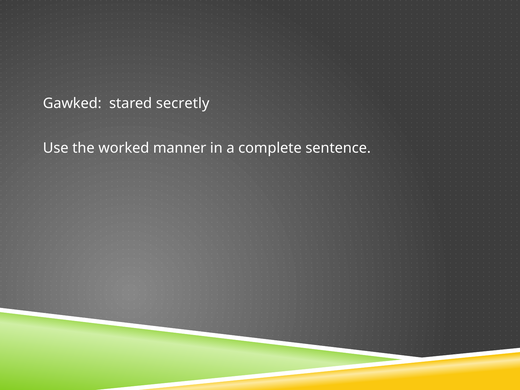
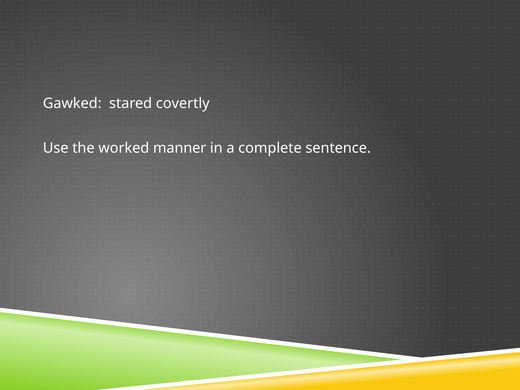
secretly: secretly -> covertly
